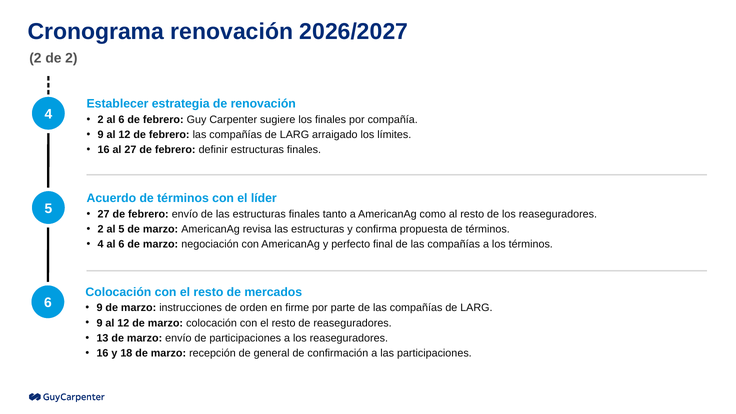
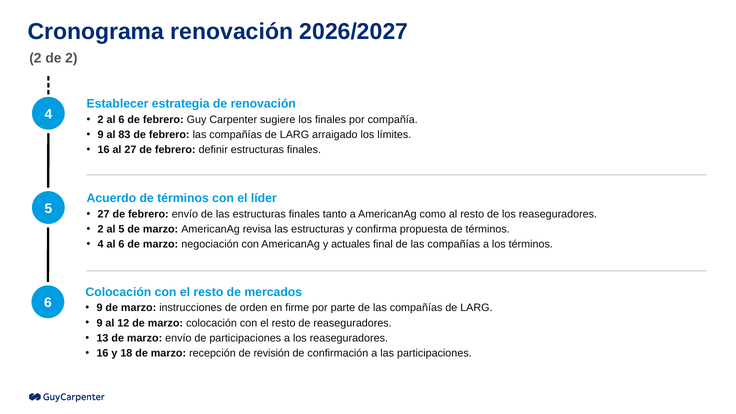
12 at (124, 135): 12 -> 83
perfecto: perfecto -> actuales
general: general -> revisión
